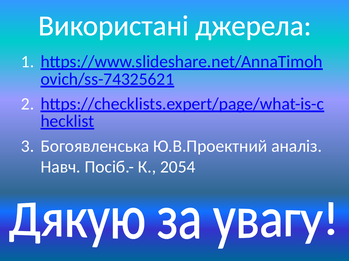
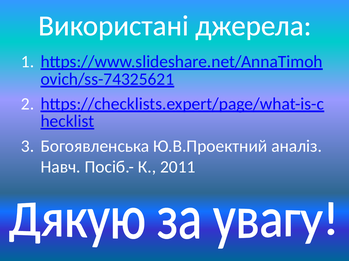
2054: 2054 -> 2011
